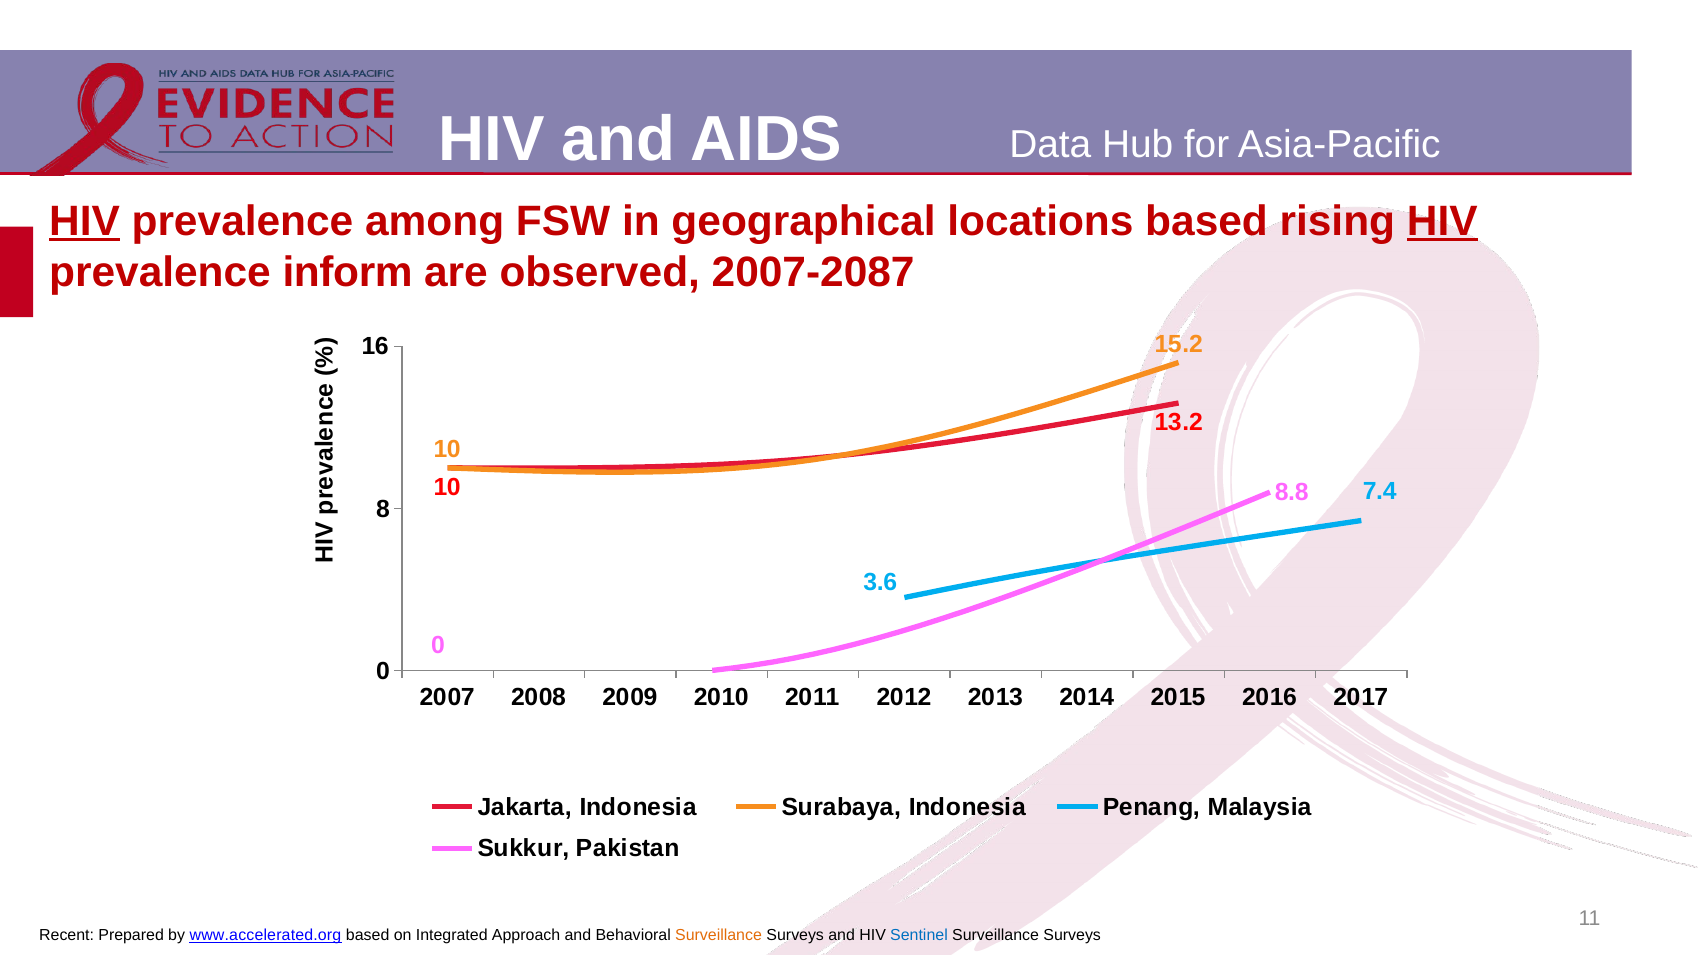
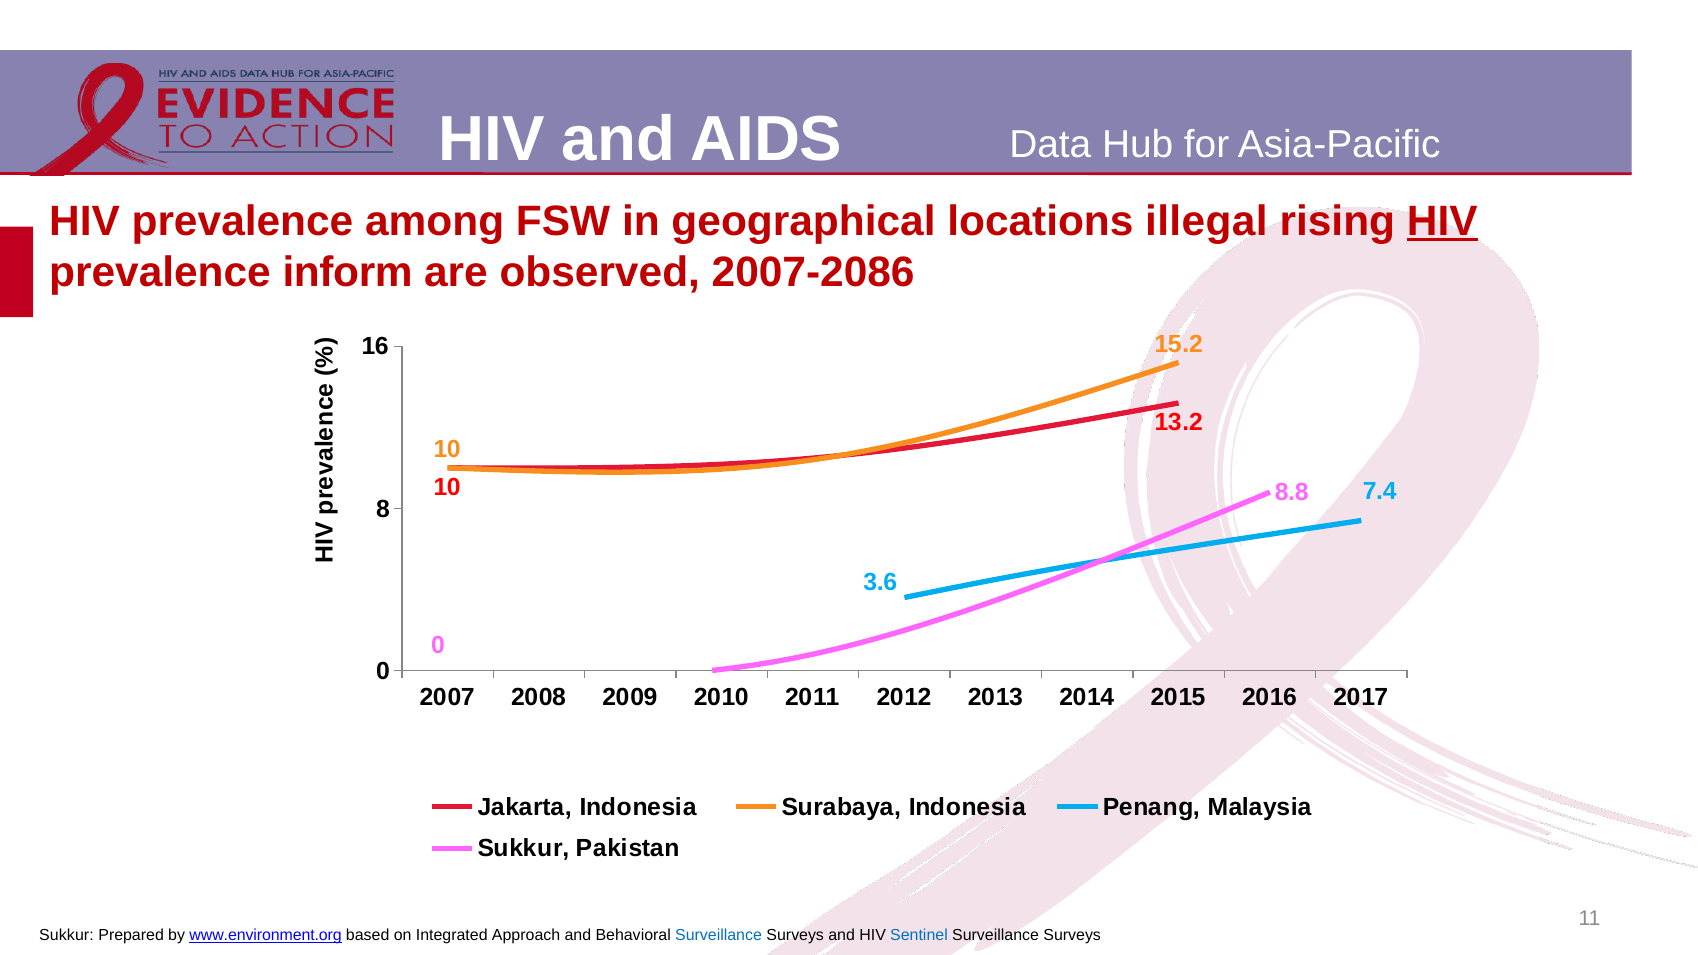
HIV at (85, 221) underline: present -> none
locations based: based -> illegal
2007-2087: 2007-2087 -> 2007-2086
Recent at (67, 936): Recent -> Sukkur
www.accelerated.org: www.accelerated.org -> www.environment.org
Surveillance at (719, 936) colour: orange -> blue
